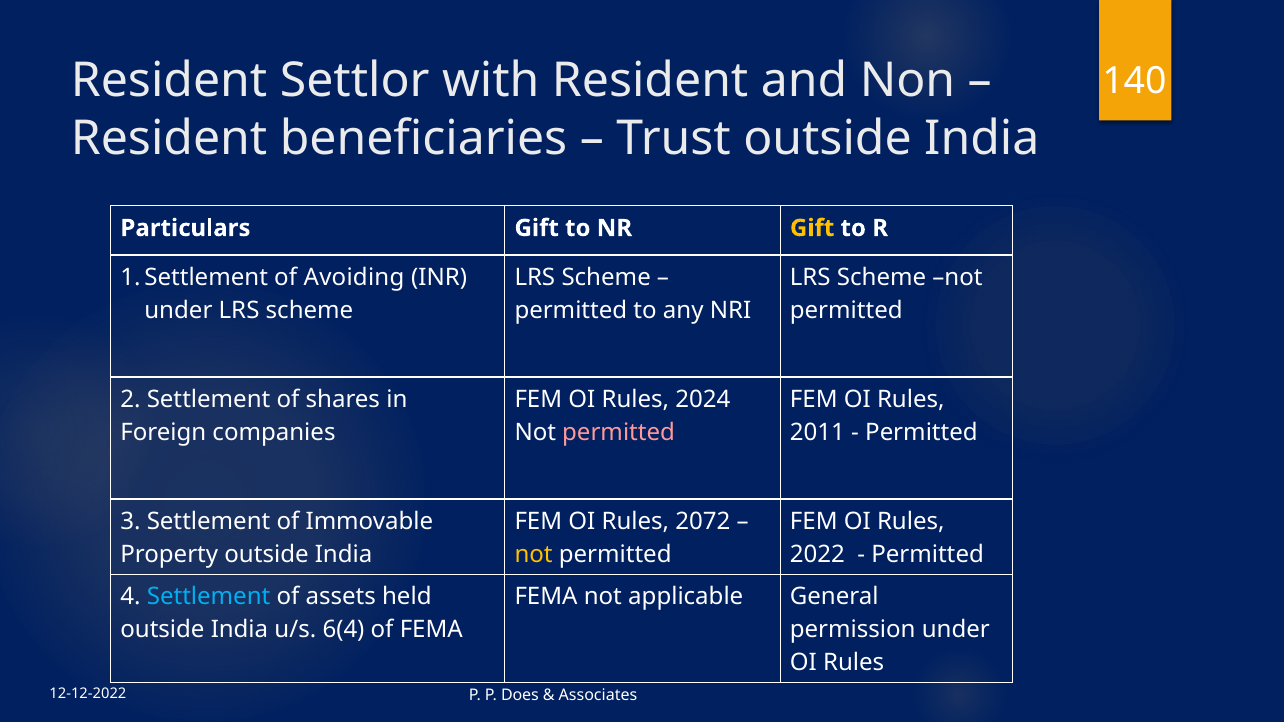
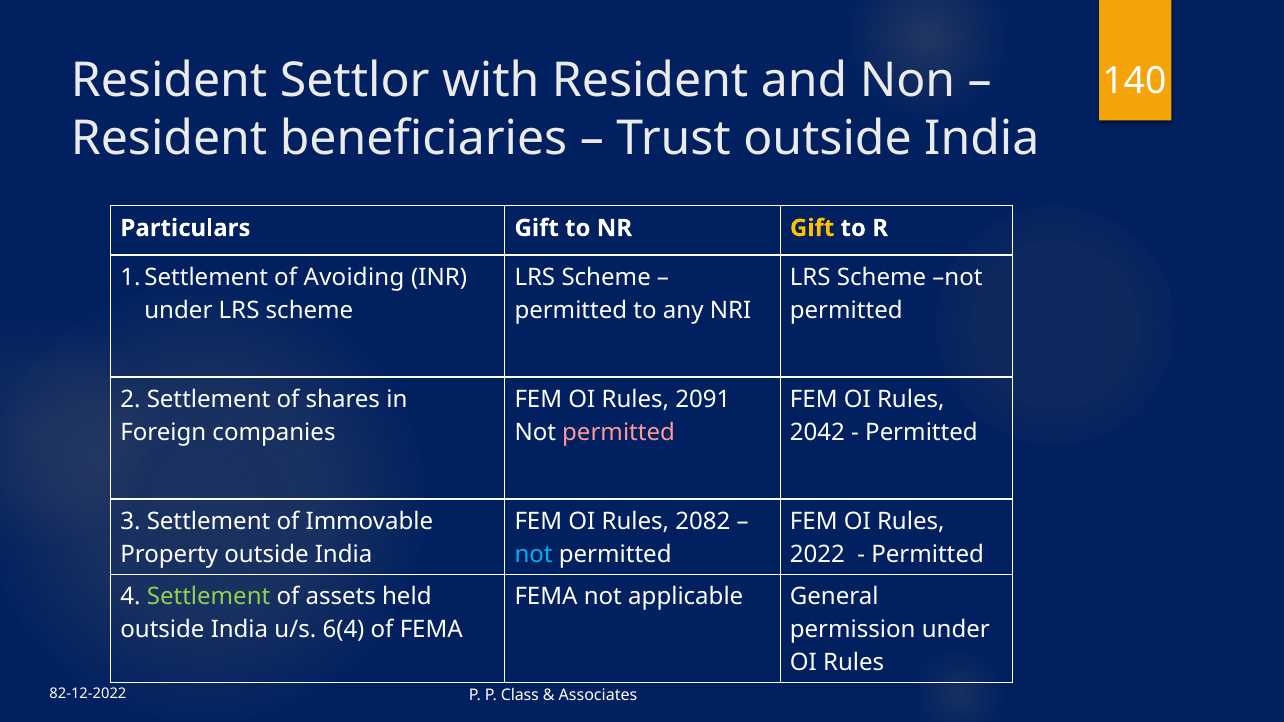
2024: 2024 -> 2091
2011: 2011 -> 2042
2072: 2072 -> 2082
not at (534, 554) colour: yellow -> light blue
Settlement at (209, 597) colour: light blue -> light green
12-12-2022: 12-12-2022 -> 82-12-2022
Does: Does -> Class
